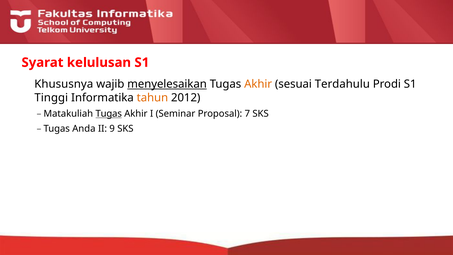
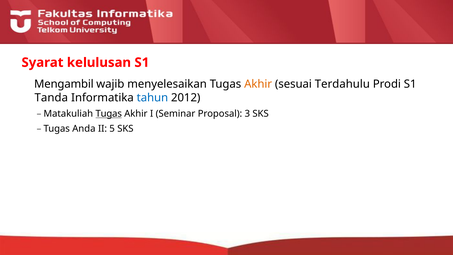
Khususnya: Khususnya -> Mengambil
menyelesaikan underline: present -> none
Tinggi: Tinggi -> Tanda
tahun colour: orange -> blue
7: 7 -> 3
9: 9 -> 5
